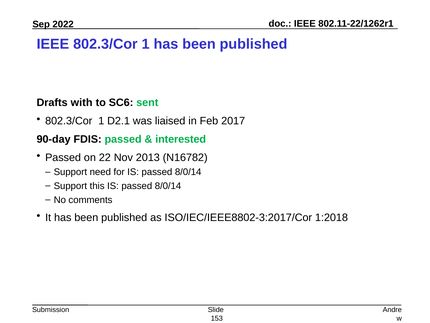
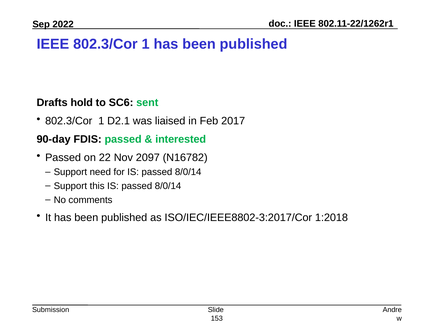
with: with -> hold
2013: 2013 -> 2097
